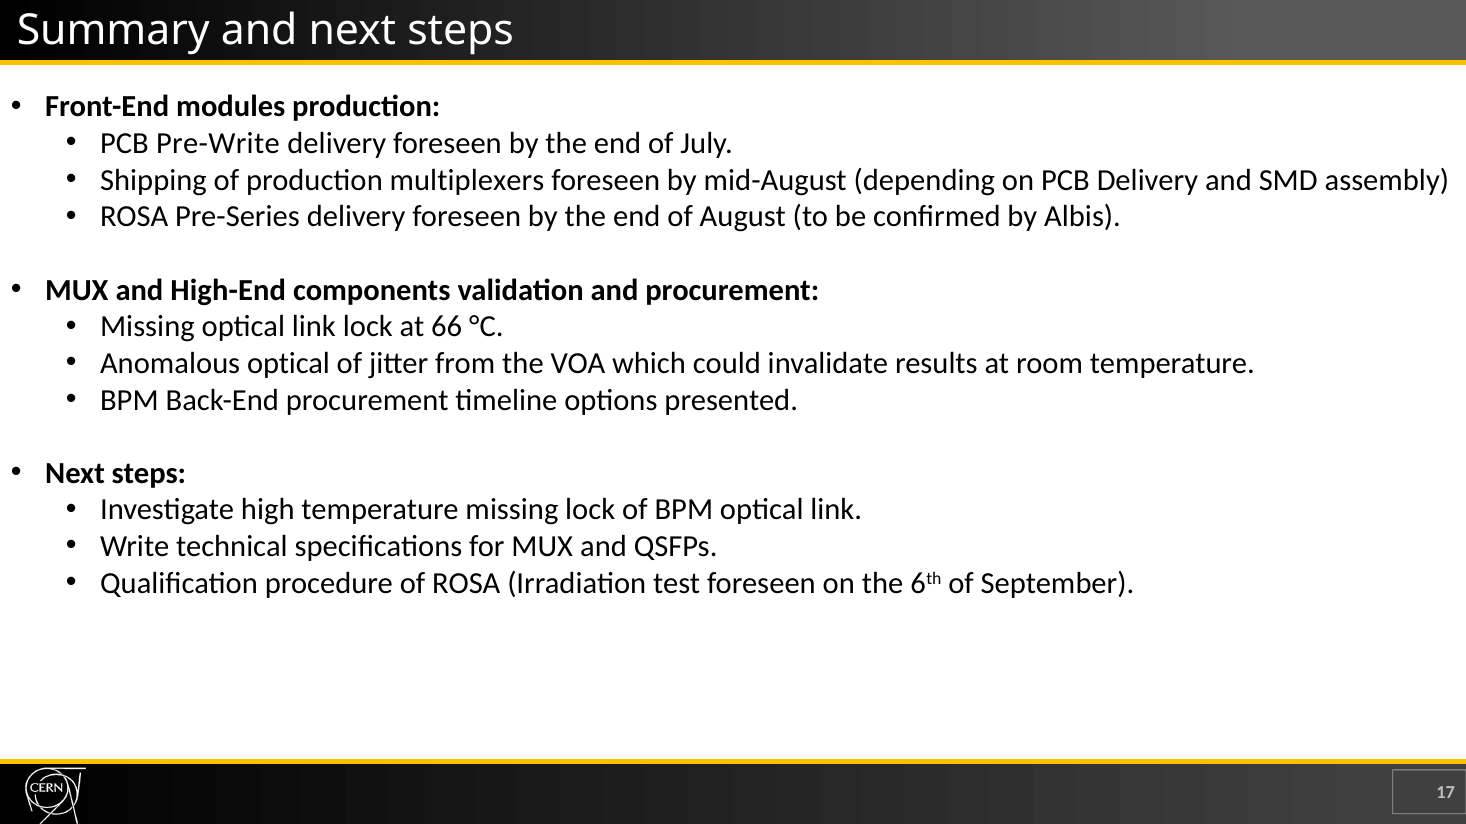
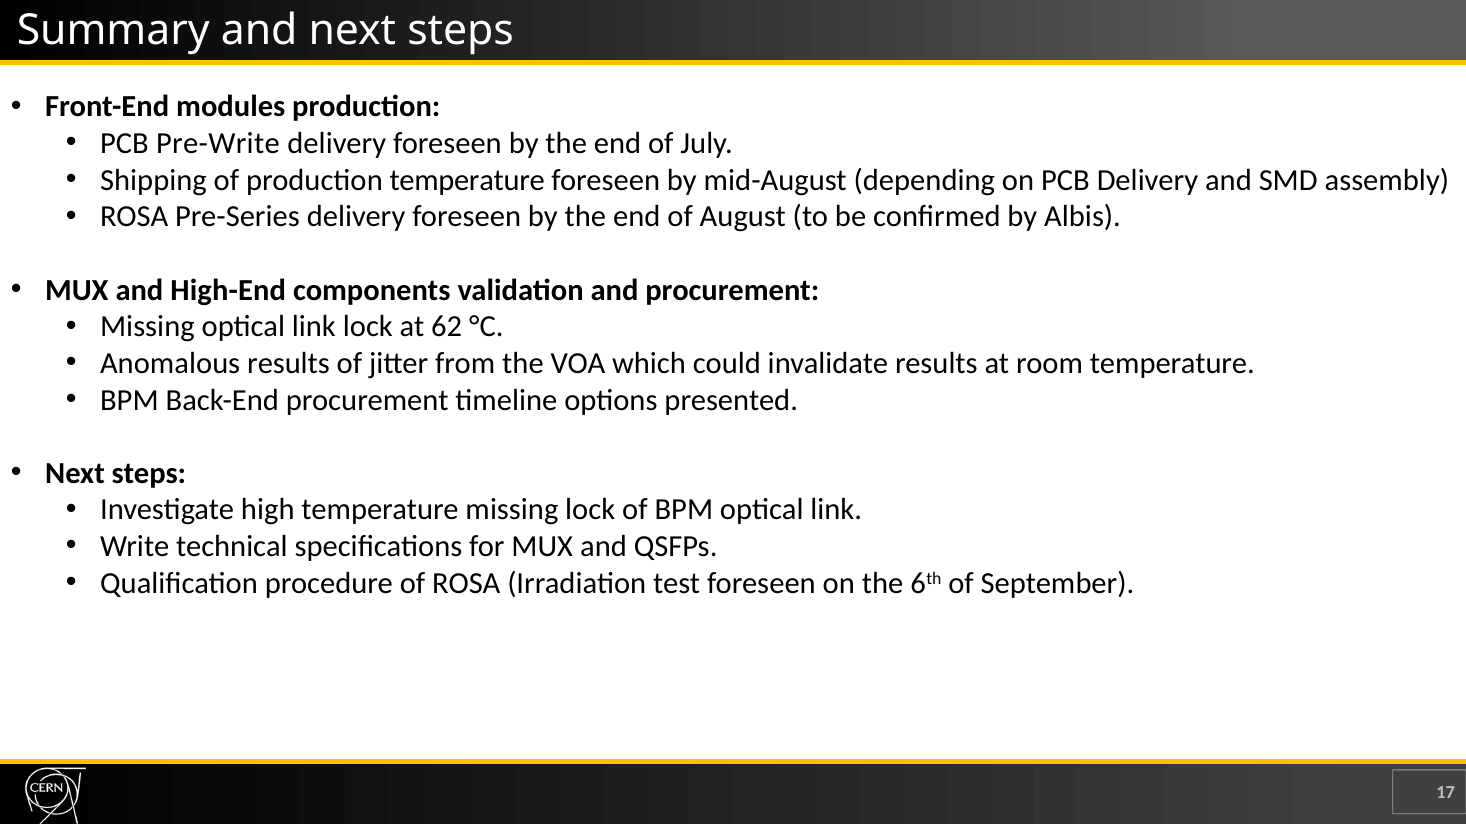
production multiplexers: multiplexers -> temperature
66: 66 -> 62
Anomalous optical: optical -> results
